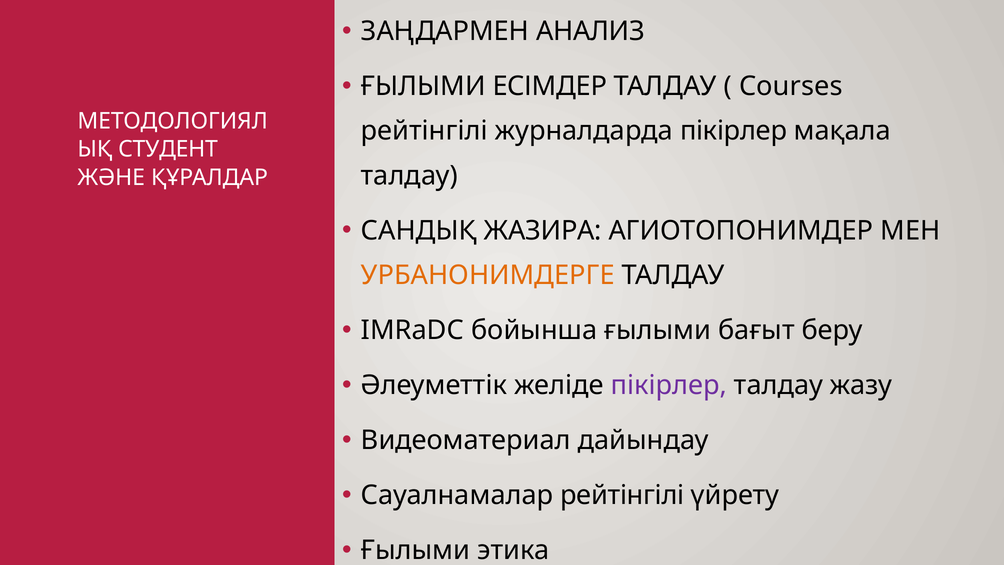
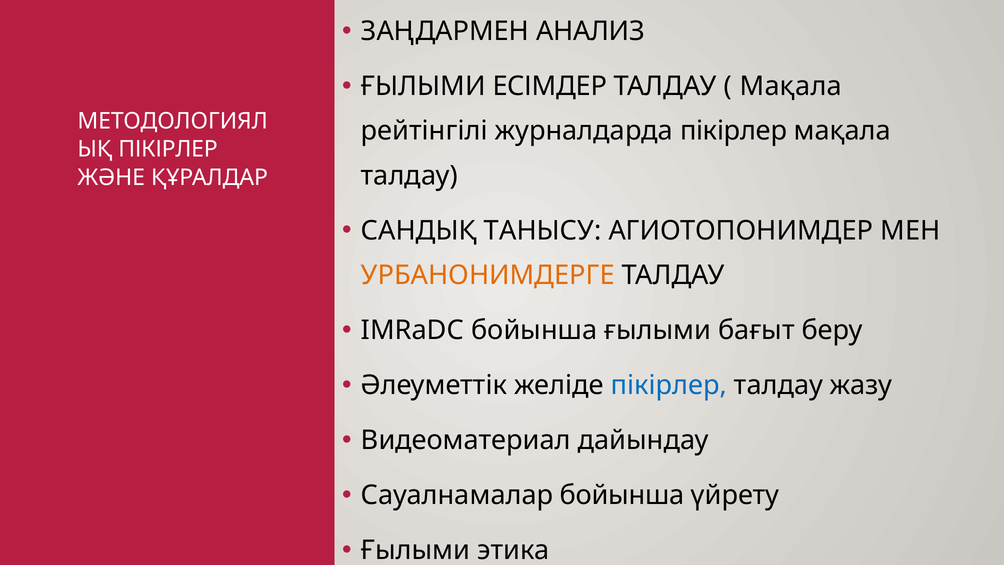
Courses at (791, 86): Courses -> Мақала
СТУДЕНТ at (168, 149): СТУДЕНТ -> ПІКІРЛЕР
ЖАЗИРА: ЖАЗИРА -> ТАНЫСУ
пікірлер at (669, 385) colour: purple -> blue
Сауалнамалар рейтінгілі: рейтінгілі -> бойынша
